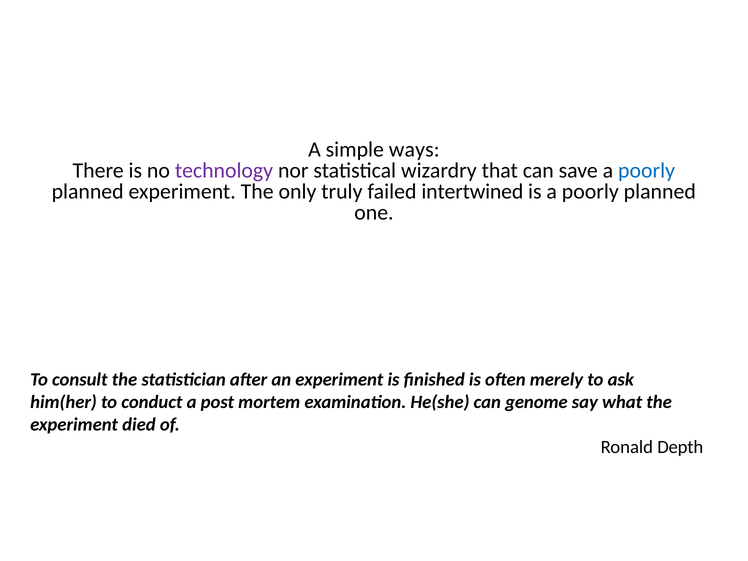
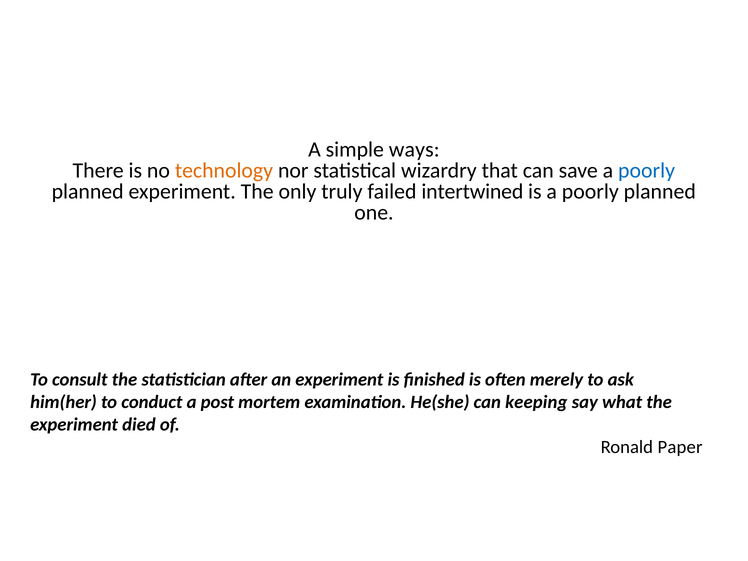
technology colour: purple -> orange
genome: genome -> keeping
Depth: Depth -> Paper
